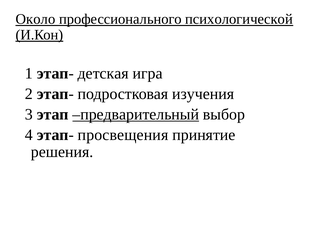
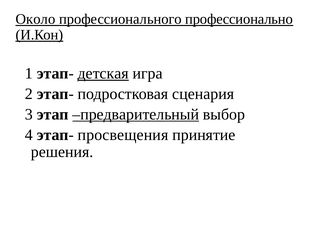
психологической: психологической -> профессионально
детская underline: none -> present
изучения: изучения -> сценария
